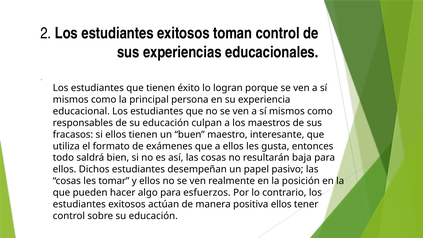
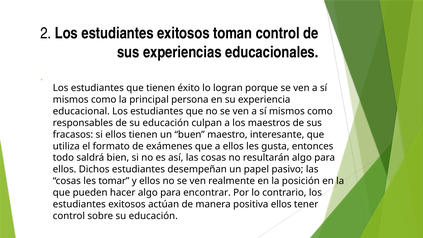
resultarán baja: baja -> algo
esfuerzos: esfuerzos -> encontrar
